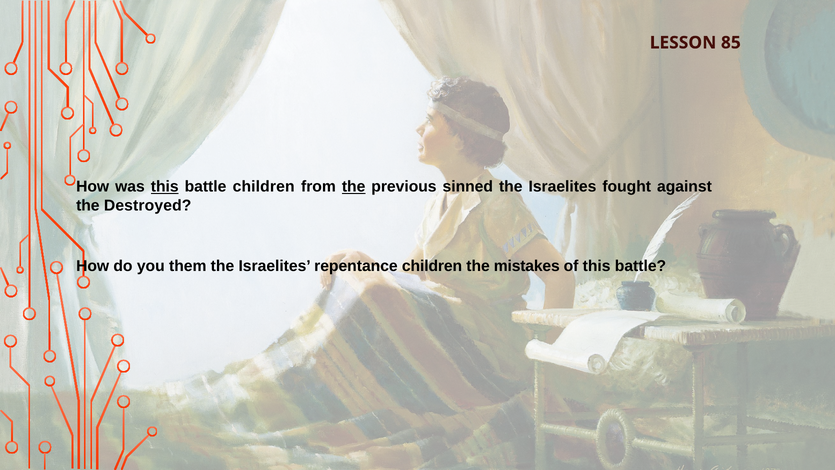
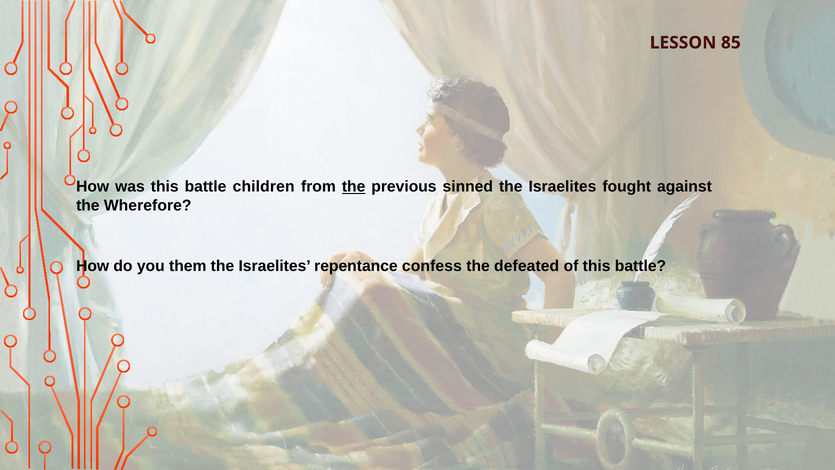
this at (165, 187) underline: present -> none
Destroyed: Destroyed -> Wherefore
repentance children: children -> confess
mistakes: mistakes -> defeated
